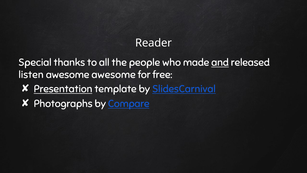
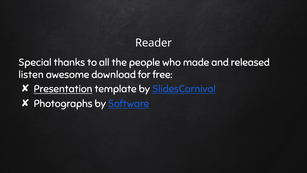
and underline: present -> none
awesome awesome: awesome -> download
Compare: Compare -> Software
